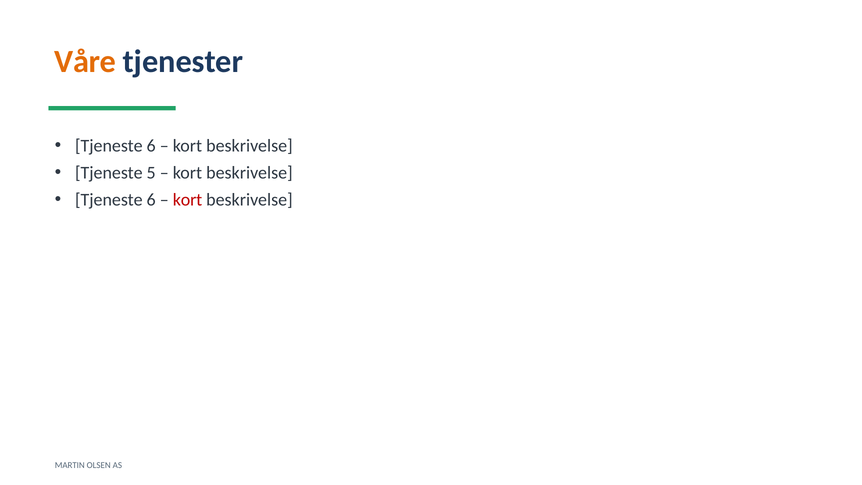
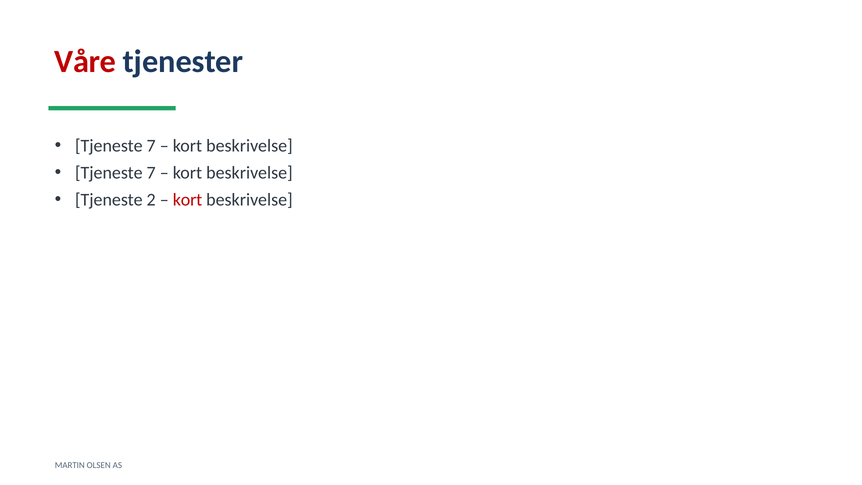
Våre colour: orange -> red
6 at (151, 146): 6 -> 7
5 at (151, 173): 5 -> 7
6 at (151, 200): 6 -> 2
